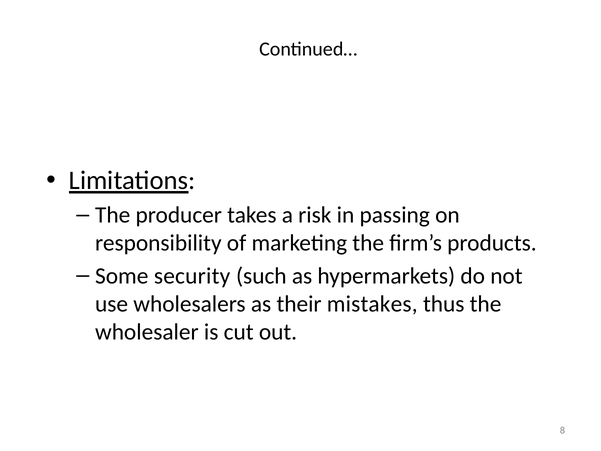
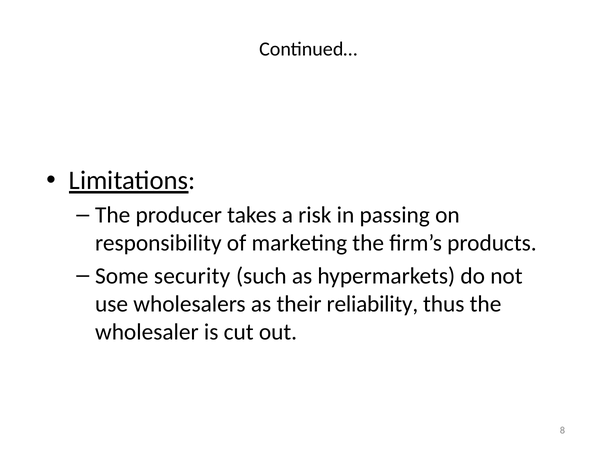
mistakes: mistakes -> reliability
